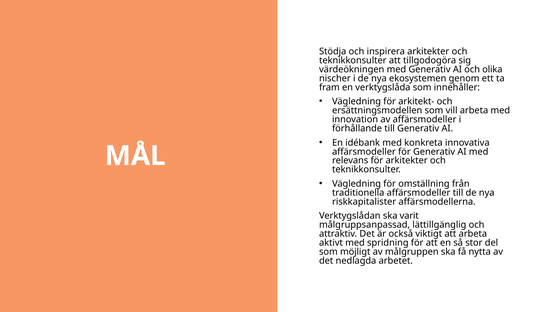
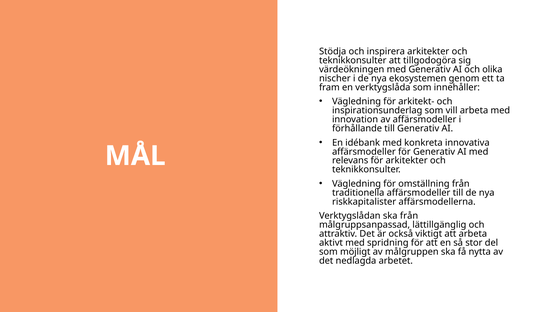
ersättningsmodellen: ersättningsmodellen -> inspirationsunderlag
ska varit: varit -> från
